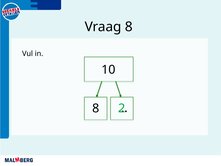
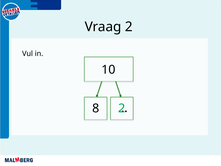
Vraag 8: 8 -> 2
